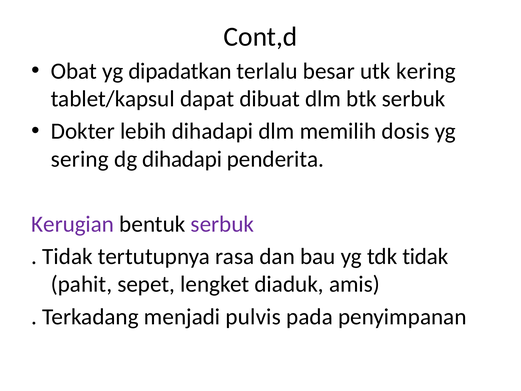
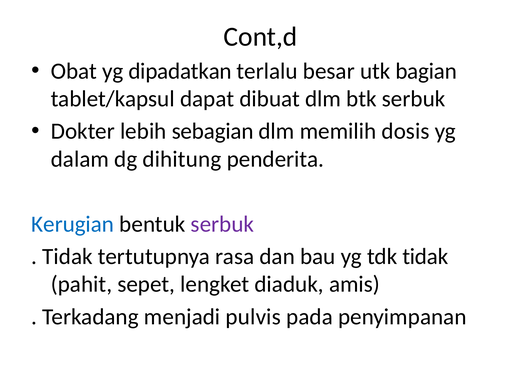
kering: kering -> bagian
lebih dihadapi: dihadapi -> sebagian
sering: sering -> dalam
dg dihadapi: dihadapi -> dihitung
Kerugian colour: purple -> blue
